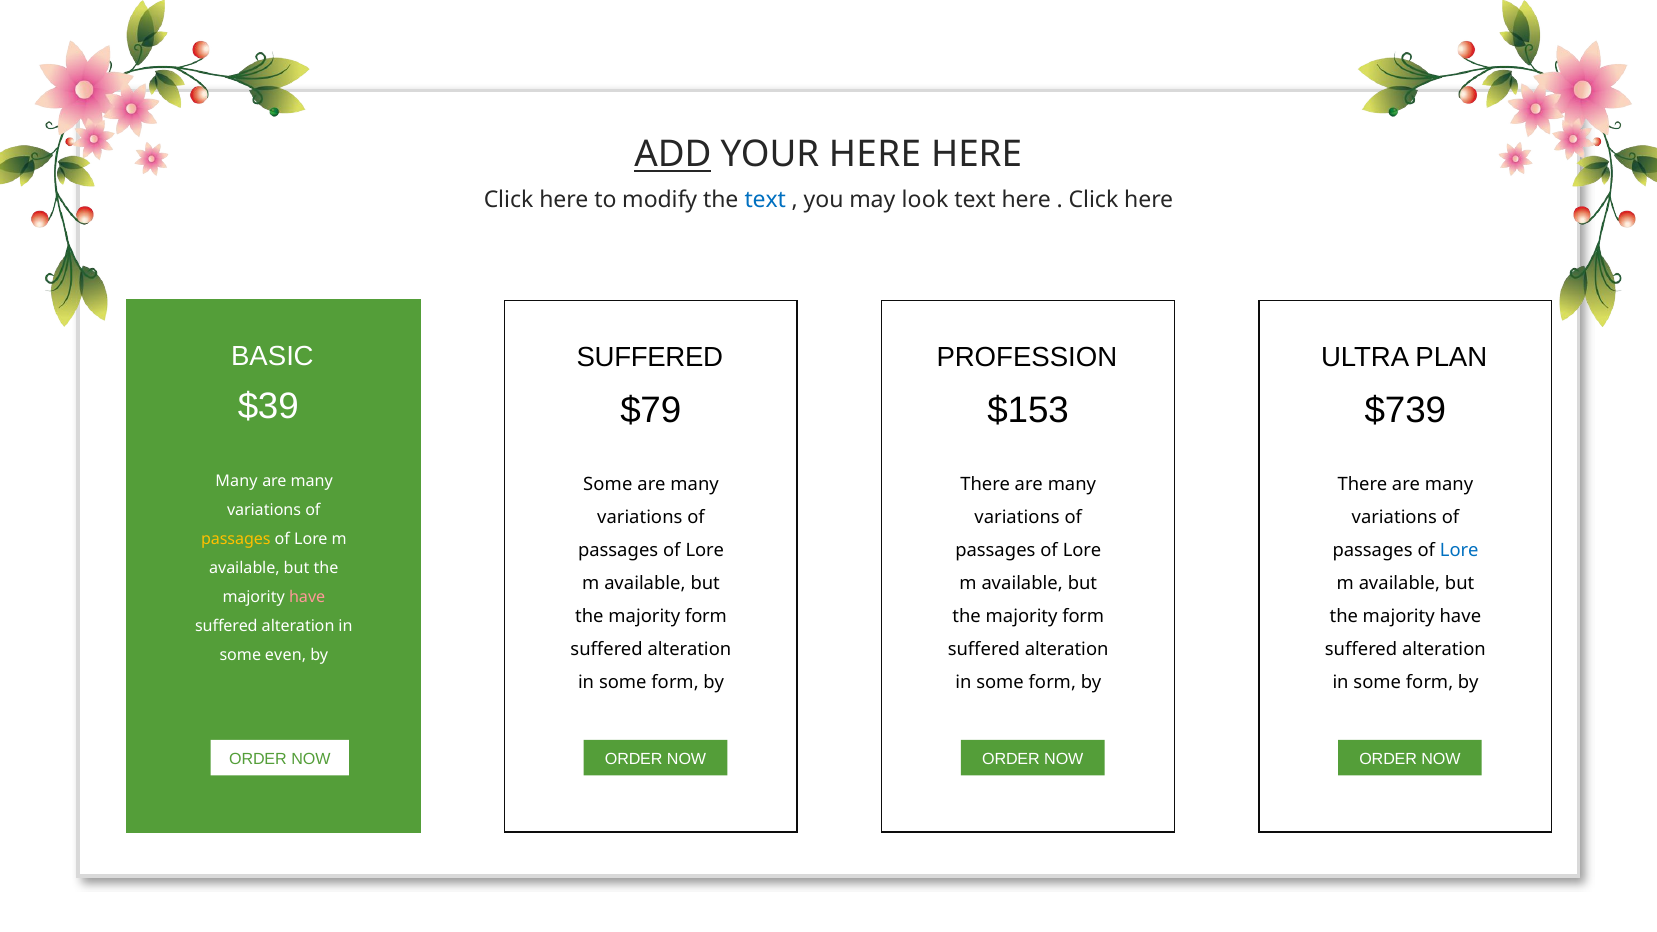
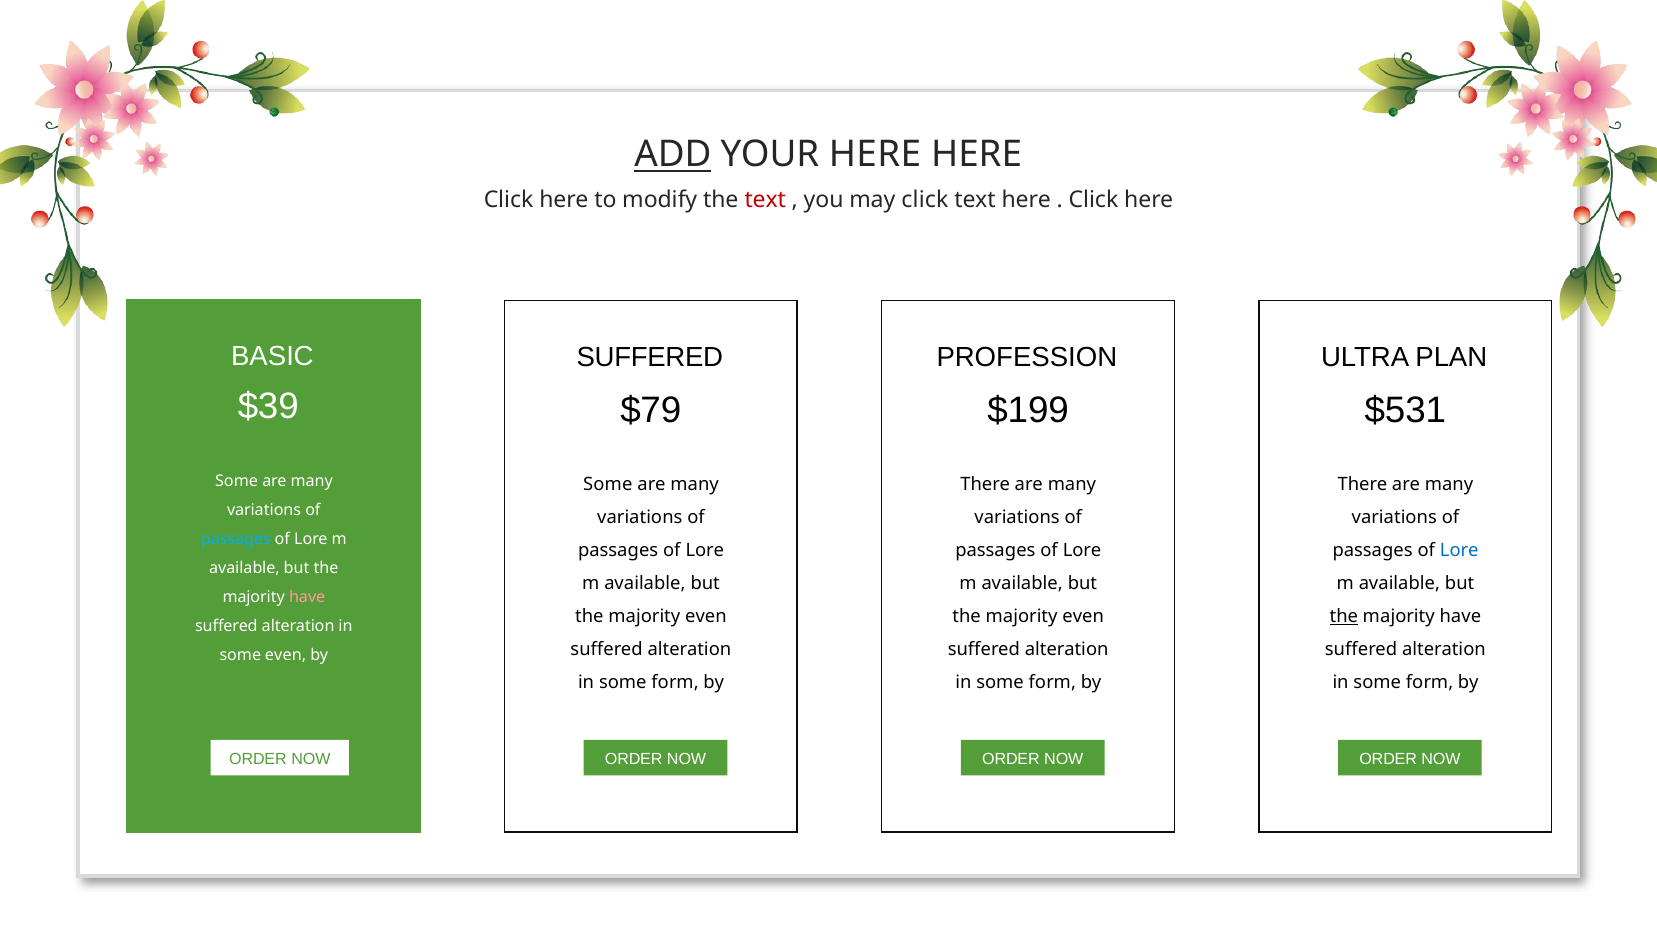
text at (765, 200) colour: blue -> red
may look: look -> click
$153: $153 -> $199
$739: $739 -> $531
Many at (236, 482): Many -> Some
passages at (236, 539) colour: yellow -> light blue
form at (706, 617): form -> even
form at (1083, 617): form -> even
the at (1344, 617) underline: none -> present
